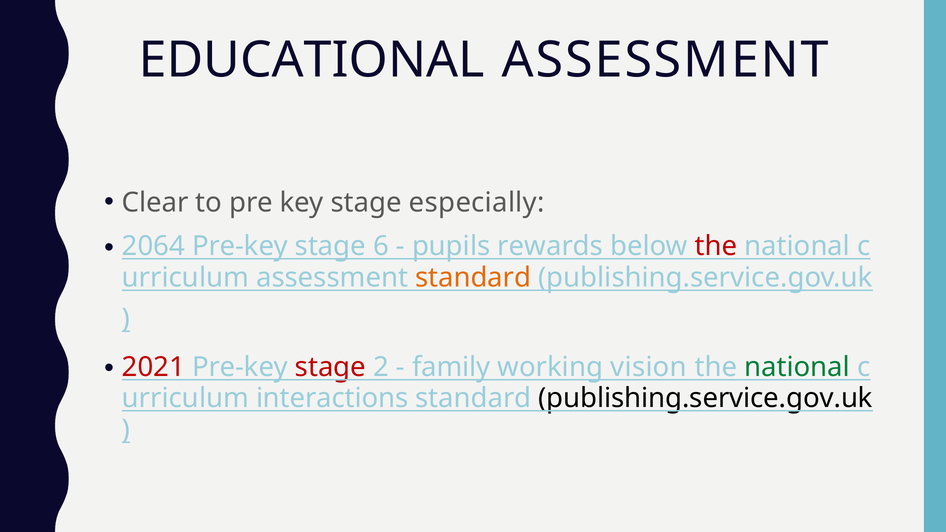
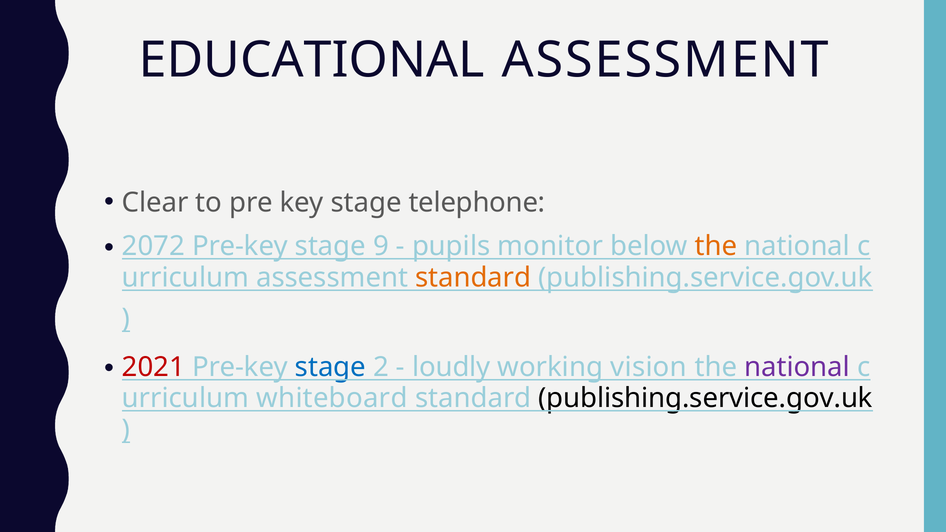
especially: especially -> telephone
2064: 2064 -> 2072
6: 6 -> 9
rewards: rewards -> monitor
the at (716, 246) colour: red -> orange
stage at (330, 367) colour: red -> blue
family: family -> loudly
national at (797, 367) colour: green -> purple
interactions: interactions -> whiteboard
